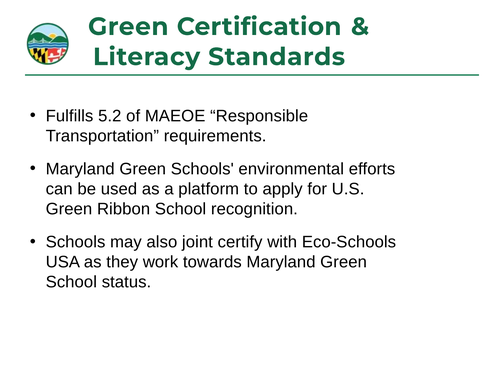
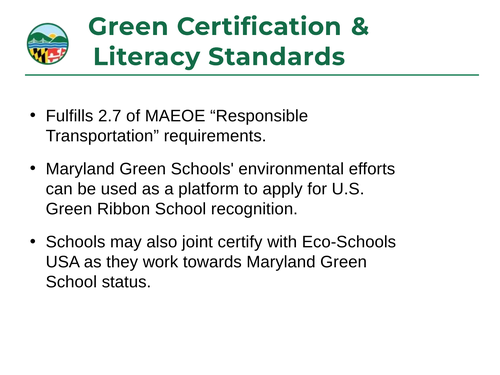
5.2: 5.2 -> 2.7
